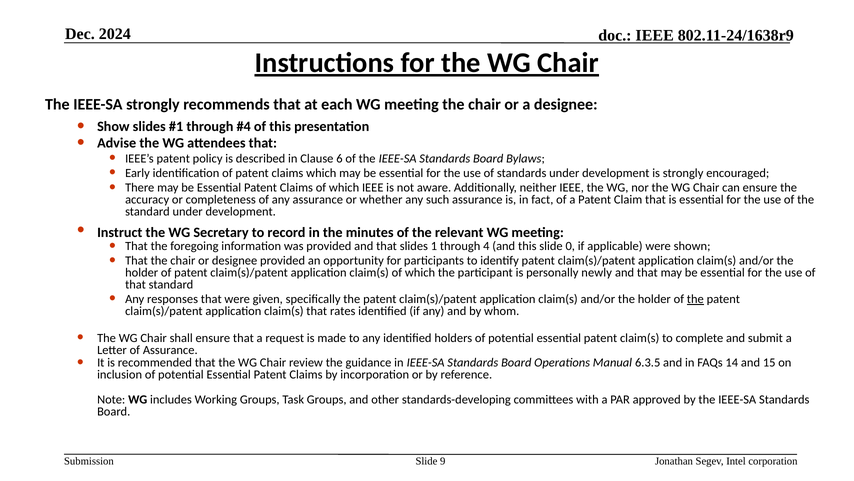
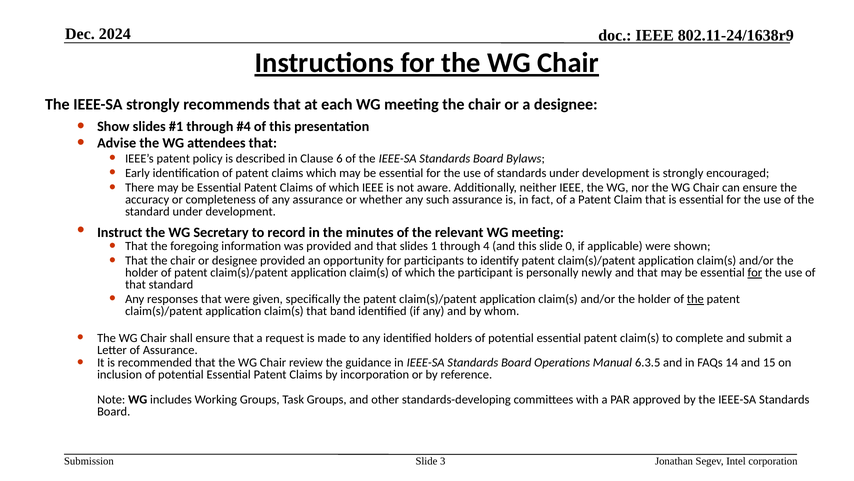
for at (755, 272) underline: none -> present
rates: rates -> band
9: 9 -> 3
